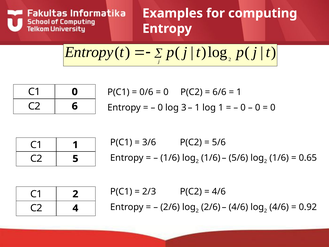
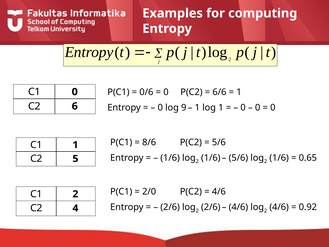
3: 3 -> 9
3/6: 3/6 -> 8/6
2/3: 2/3 -> 2/0
